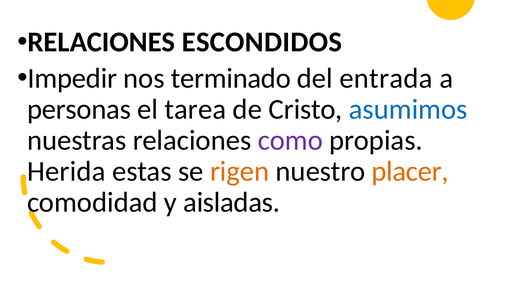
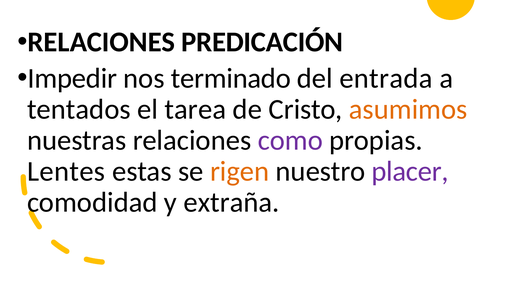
ESCONDIDOS: ESCONDIDOS -> PREDICACIÓN
personas: personas -> tentados
asumimos colour: blue -> orange
Herida: Herida -> Lentes
placer colour: orange -> purple
aisladas: aisladas -> extraña
